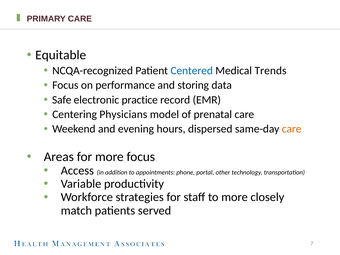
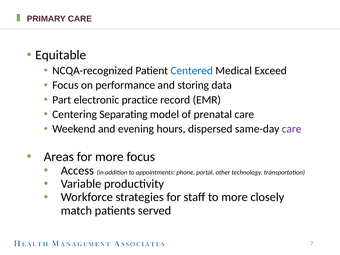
Trends: Trends -> Exceed
Safe: Safe -> Part
Physicians: Physicians -> Separating
care at (292, 129) colour: orange -> purple
